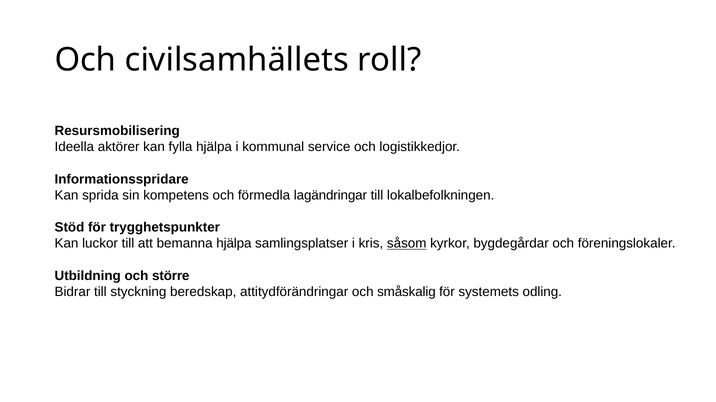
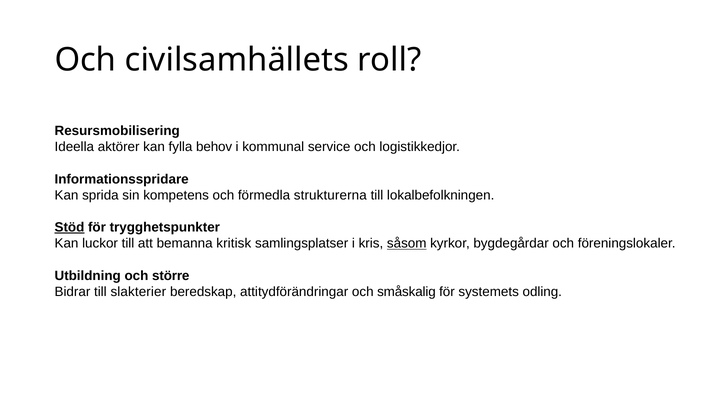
fylla hjälpa: hjälpa -> behov
lagändringar: lagändringar -> strukturerna
Stöd underline: none -> present
bemanna hjälpa: hjälpa -> kritisk
styckning: styckning -> slakterier
